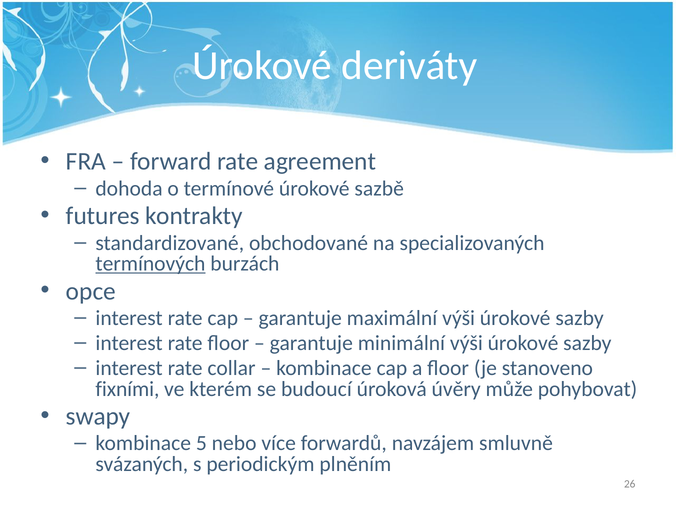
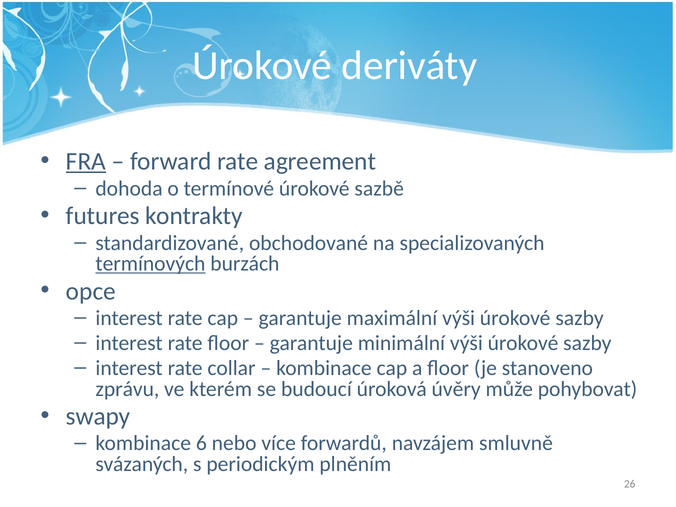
FRA underline: none -> present
fixními: fixními -> zprávu
5: 5 -> 6
